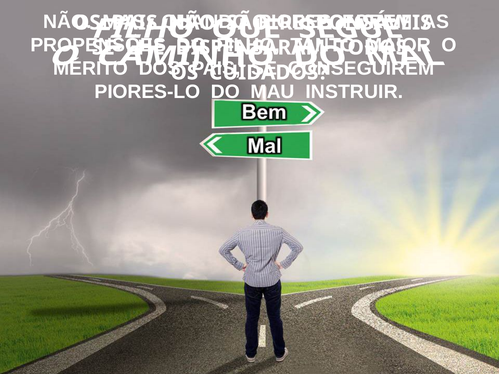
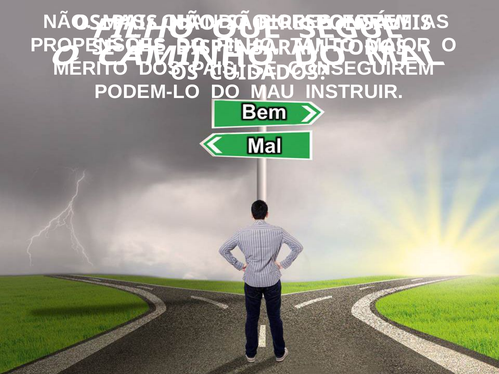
PIORES-LO: PIORES-LO -> PODEM-LO
